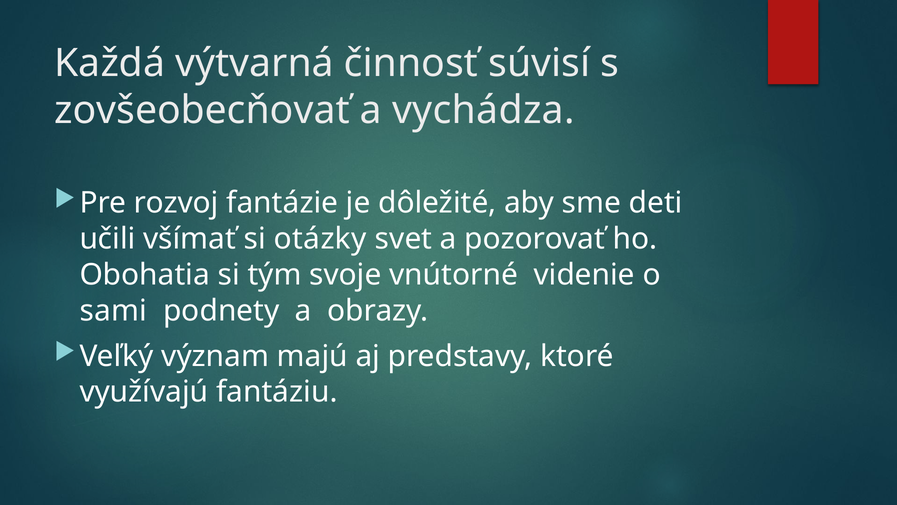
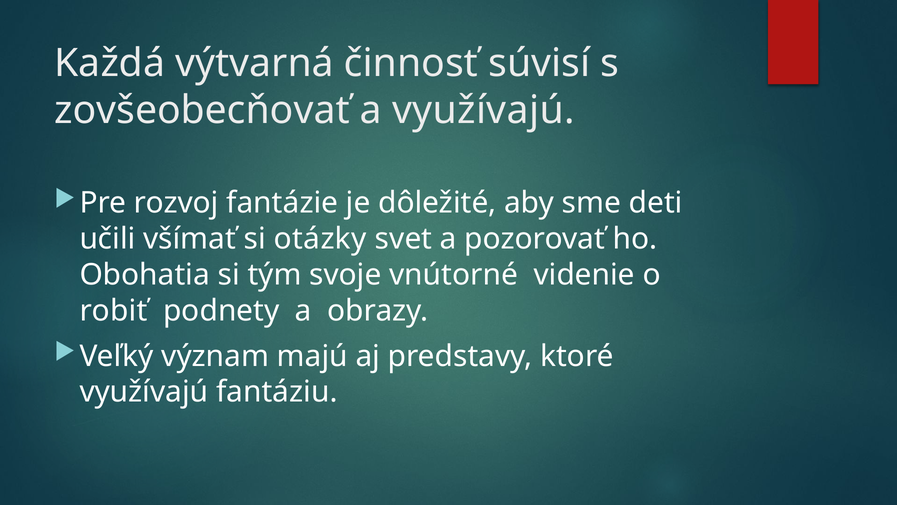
a vychádza: vychádza -> využívajú
sami: sami -> robiť
